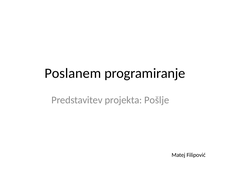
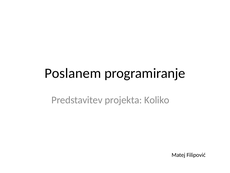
Pošlje: Pošlje -> Koliko
